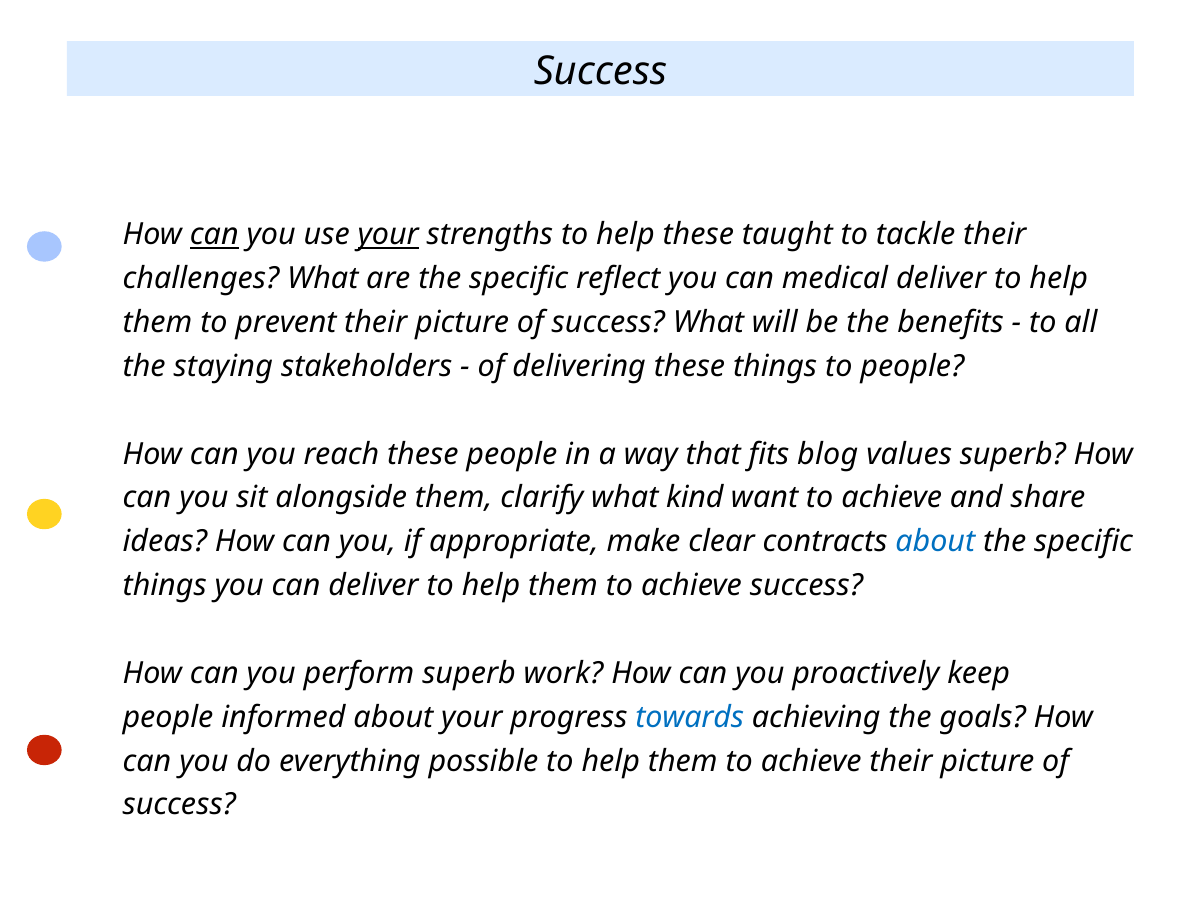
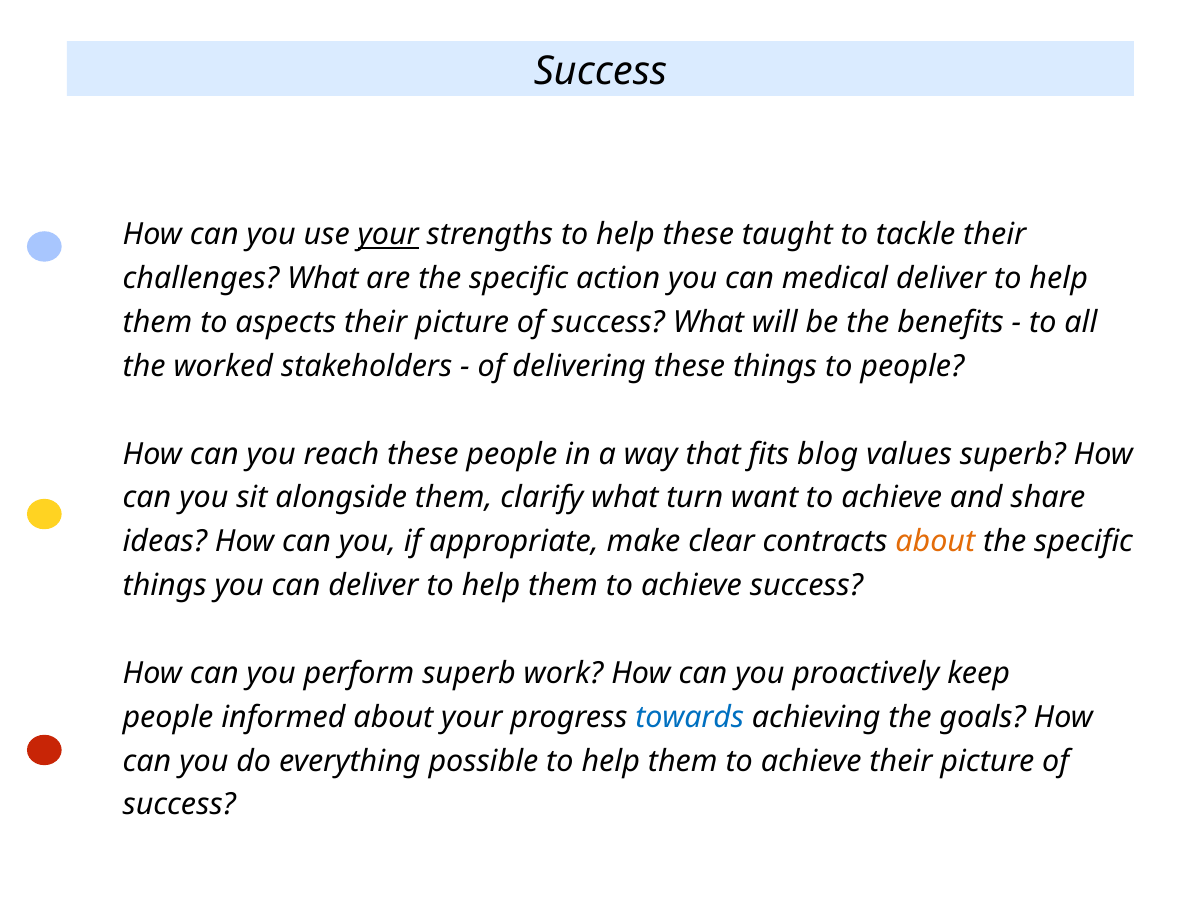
can at (214, 235) underline: present -> none
reflect: reflect -> action
prevent: prevent -> aspects
staying: staying -> worked
kind: kind -> turn
about at (935, 542) colour: blue -> orange
